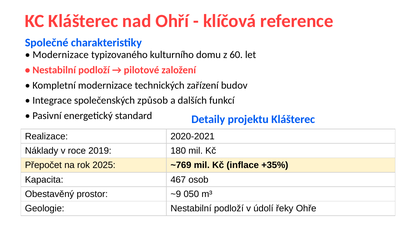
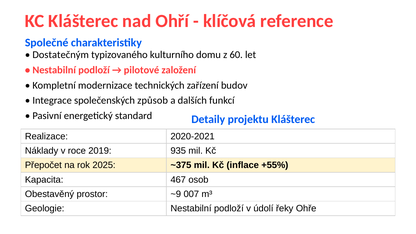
Modernizace at (61, 55): Modernizace -> Dostatečným
180: 180 -> 935
~769: ~769 -> ~375
+35%: +35% -> +55%
050: 050 -> 007
